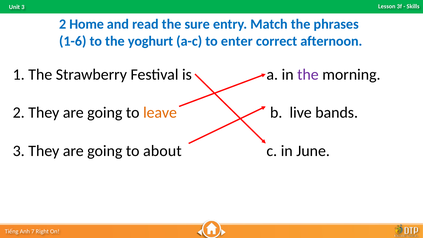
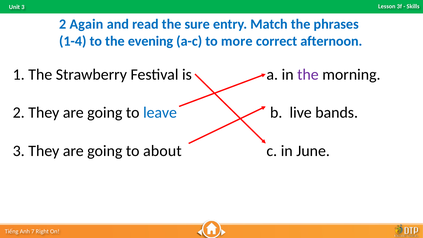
Home: Home -> Again
1-6: 1-6 -> 1-4
yoghurt: yoghurt -> evening
enter: enter -> more
leave colour: orange -> blue
